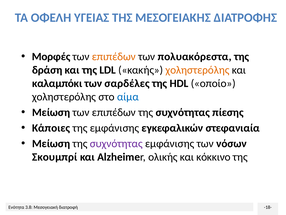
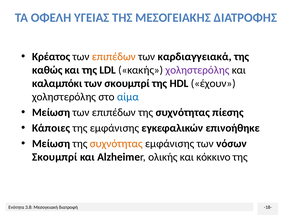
Μορφές: Μορφές -> Κρέατος
πολυακόρεστα: πολυακόρεστα -> καρδιαγγειακά
δράση: δράση -> καθώς
χοληστερόλης at (197, 70) colour: orange -> purple
των σαρδέλες: σαρδέλες -> σκουμπρί
οποίο: οποίο -> έχουν
στεφανιαία: στεφανιαία -> επινοήθηκε
συχνότητας at (116, 143) colour: purple -> orange
